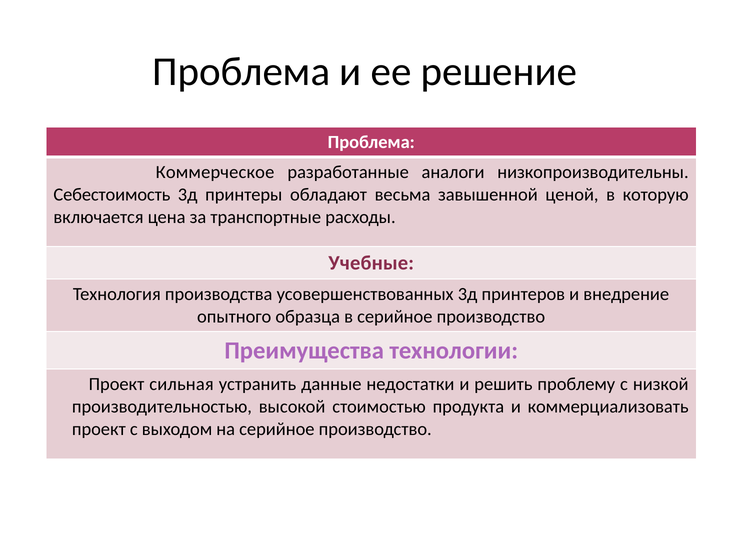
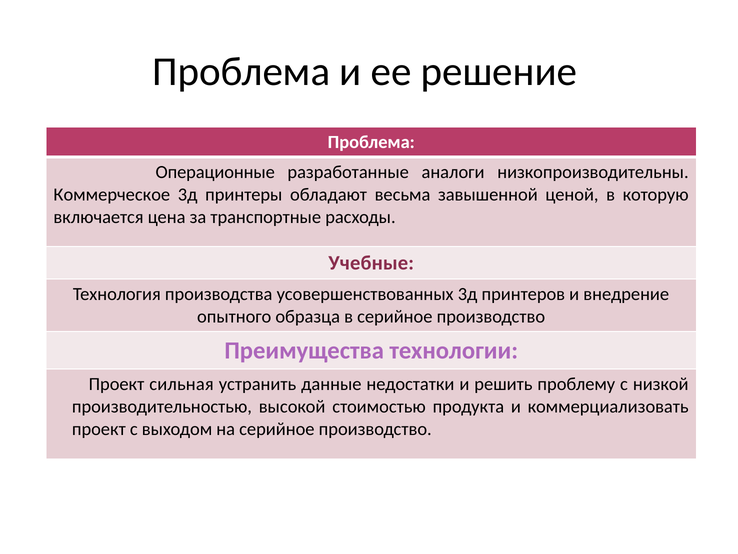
Коммерческое: Коммерческое -> Операционные
Себестоимость: Себестоимость -> Коммерческое
